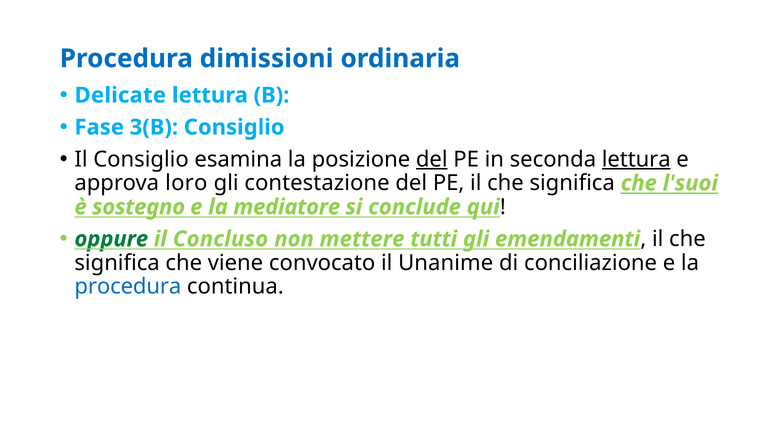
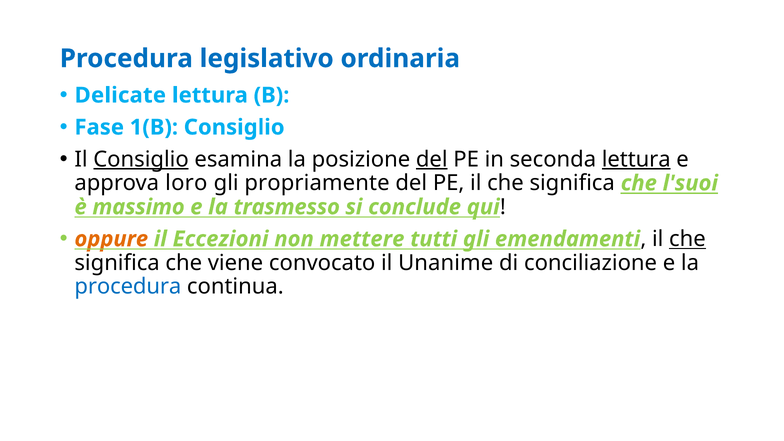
dimissioni: dimissioni -> legislativo
3(B: 3(B -> 1(B
Consiglio at (141, 159) underline: none -> present
contestazione: contestazione -> propriamente
sostegno: sostegno -> massimo
mediatore: mediatore -> trasmesso
oppure colour: green -> orange
Concluso: Concluso -> Eccezioni
che at (687, 239) underline: none -> present
